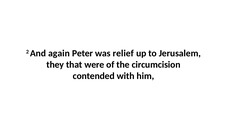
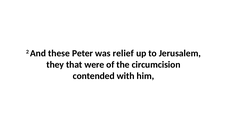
again: again -> these
